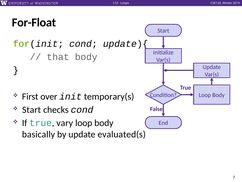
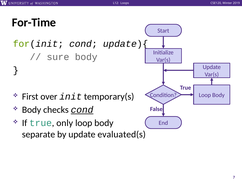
For-Float: For-Float -> For-Time
that: that -> sure
Start at (32, 109): Start -> Body
cond at (82, 109) underline: none -> present
vary: vary -> only
basically: basically -> separate
